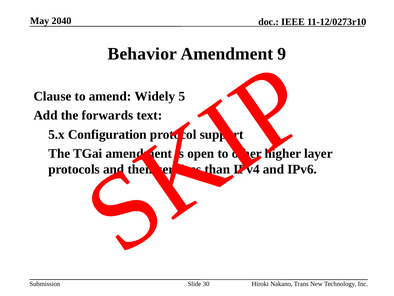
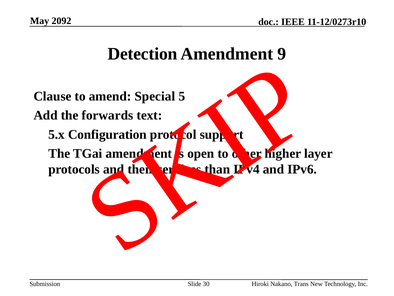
2040: 2040 -> 2092
Behavior: Behavior -> Detection
Widely: Widely -> Special
